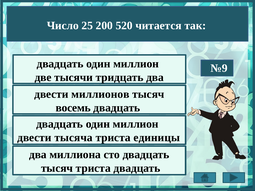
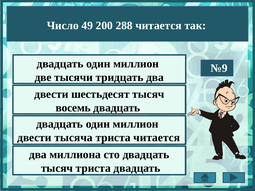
25: 25 -> 49
520: 520 -> 288
миллионов: миллионов -> шестьдесят
триста единицы: единицы -> читается
